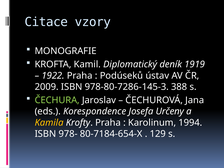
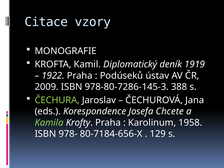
Určeny: Určeny -> Chcete
Kamila colour: yellow -> light green
1994: 1994 -> 1958
80-7184-654-X: 80-7184-654-X -> 80-7184-656-X
